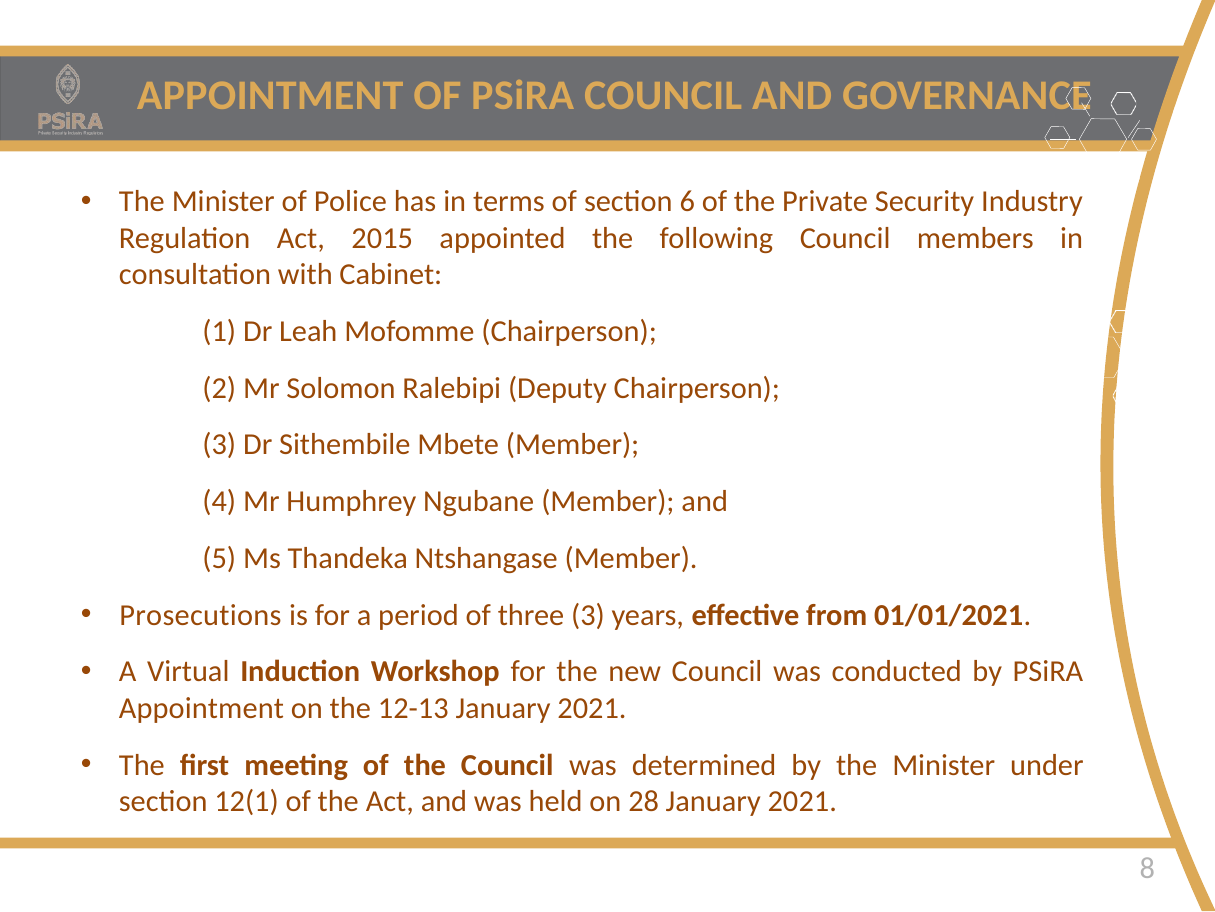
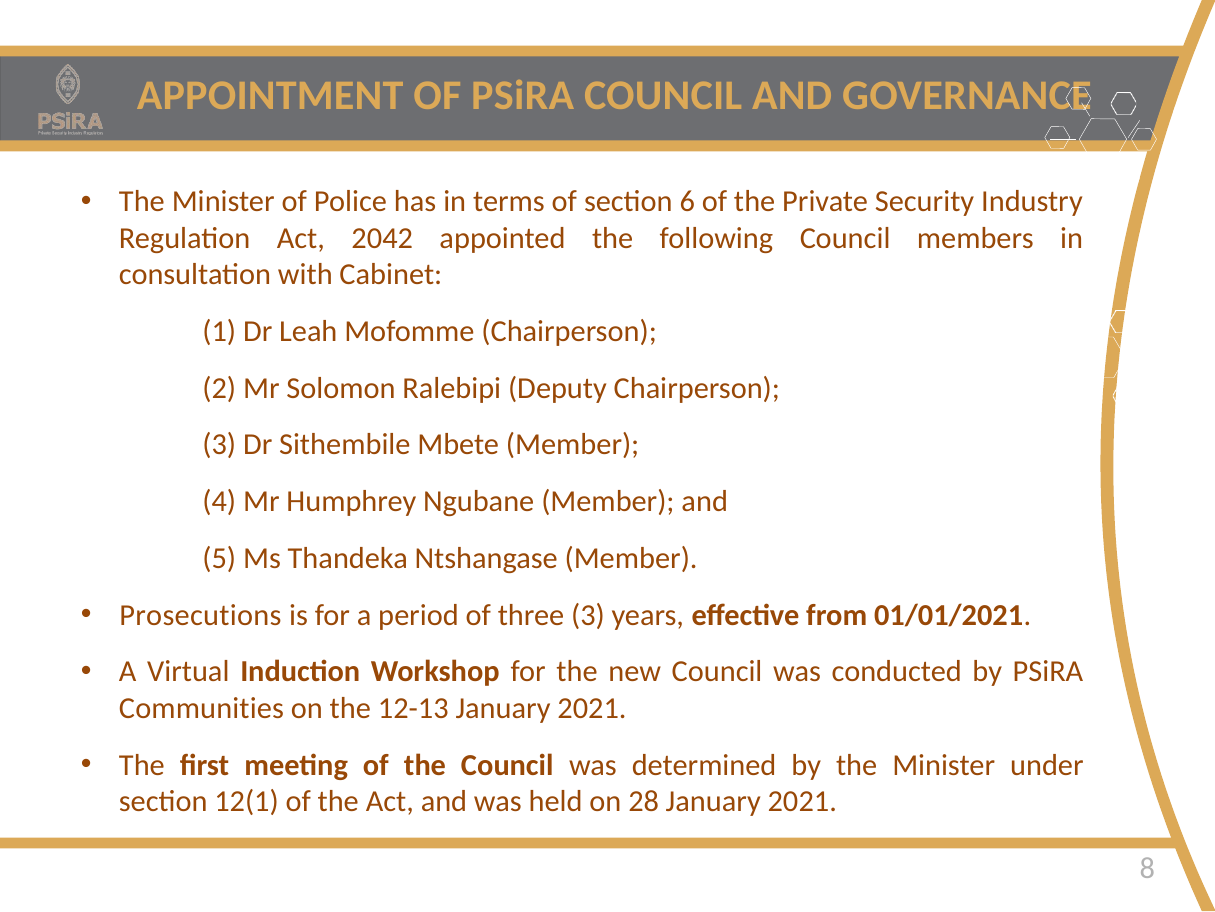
2015: 2015 -> 2042
Appointment at (201, 708): Appointment -> Communities
